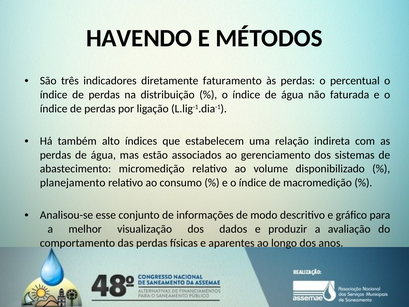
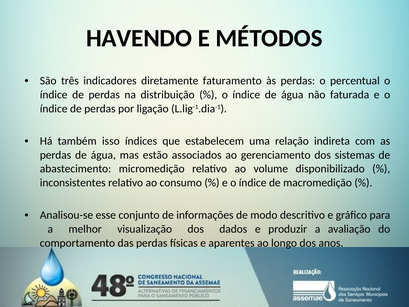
alto: alto -> isso
planejamento: planejamento -> inconsistentes
